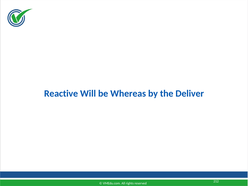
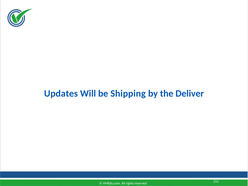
Reactive: Reactive -> Updates
Whereas: Whereas -> Shipping
